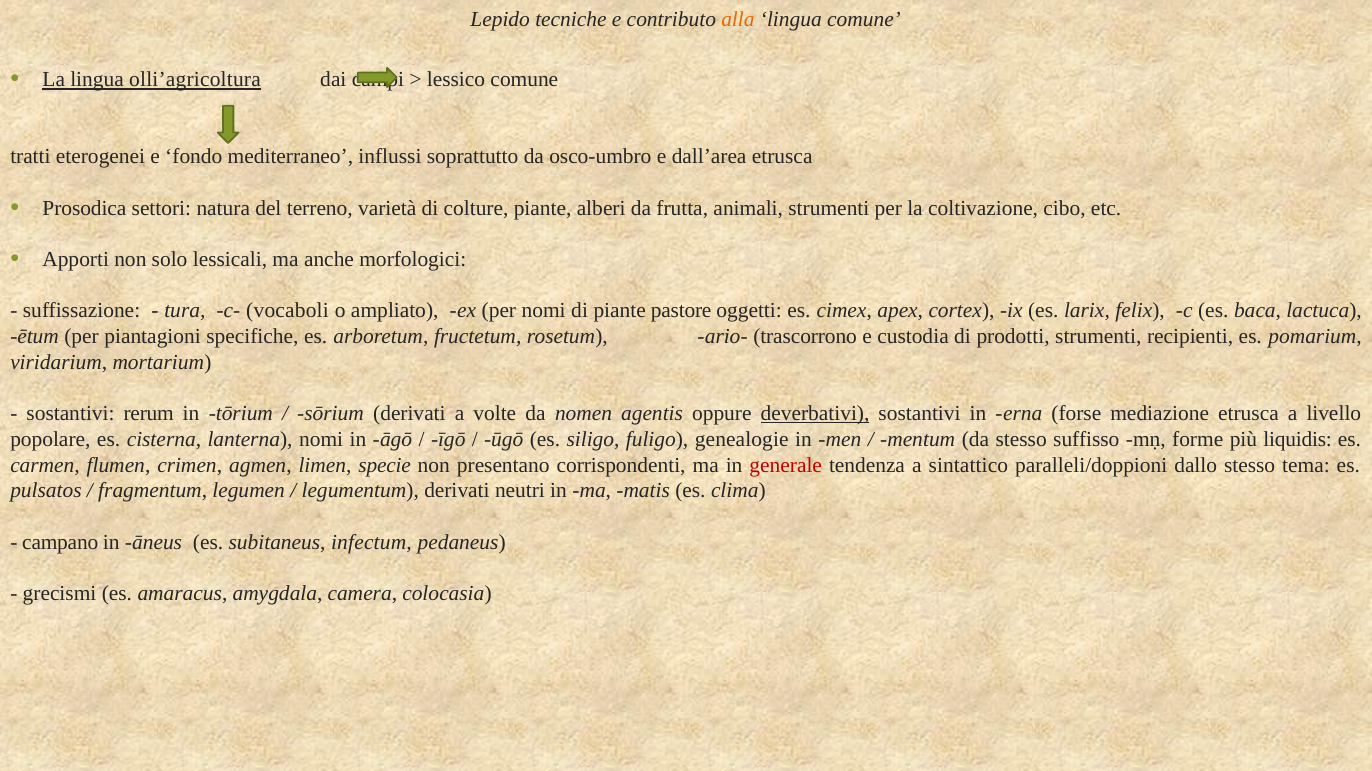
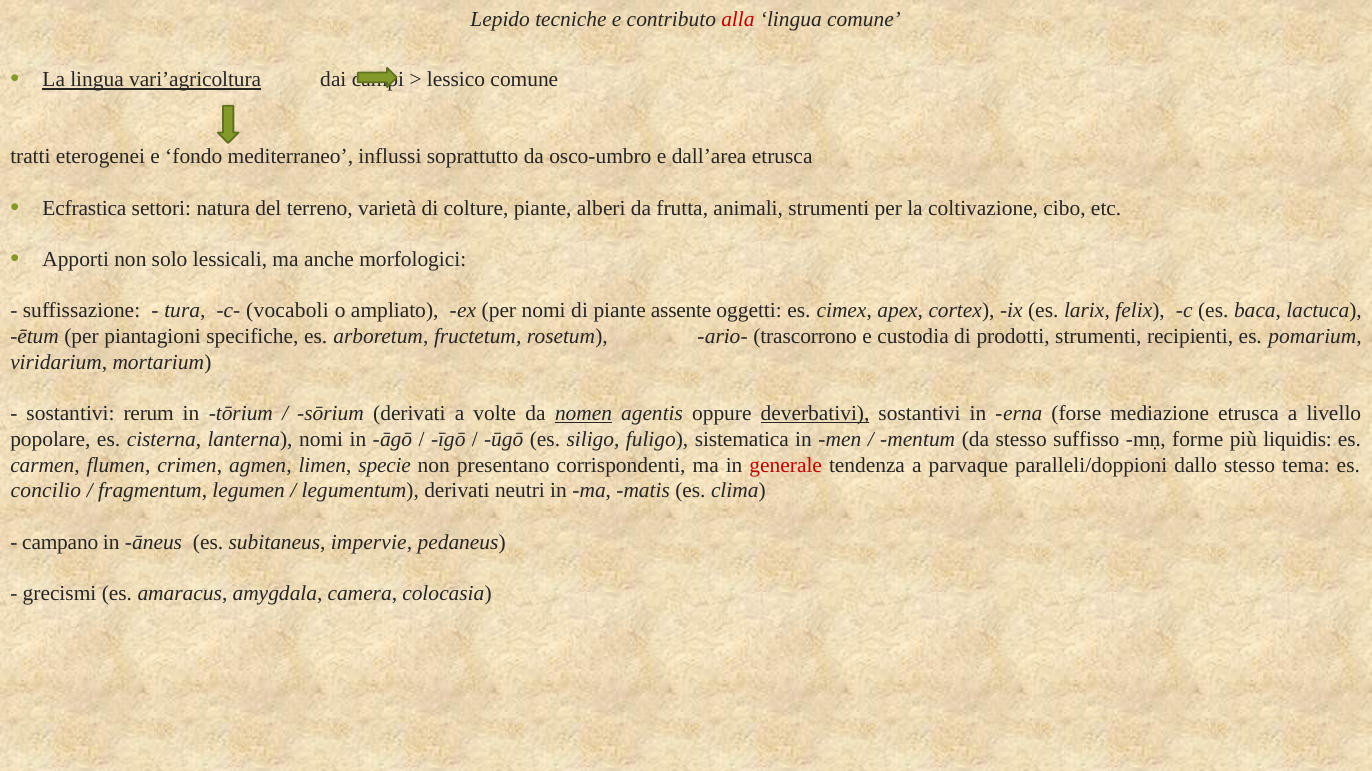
alla colour: orange -> red
olli’agricoltura: olli’agricoltura -> vari’agricoltura
Prosodica: Prosodica -> Ecfrastica
pastore: pastore -> assente
nomen underline: none -> present
genealogie: genealogie -> sistematica
sintattico: sintattico -> parvaque
pulsatos: pulsatos -> concilio
infectum: infectum -> impervie
